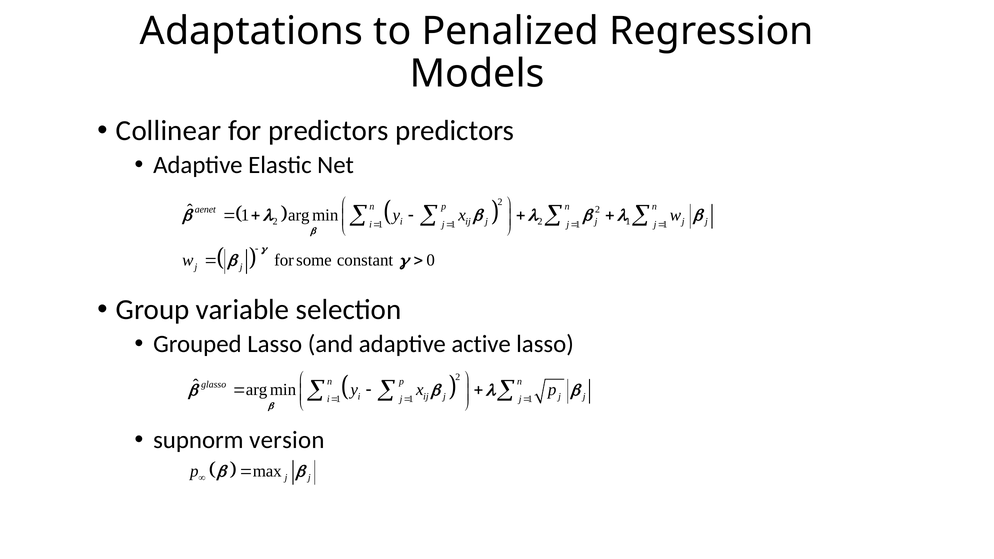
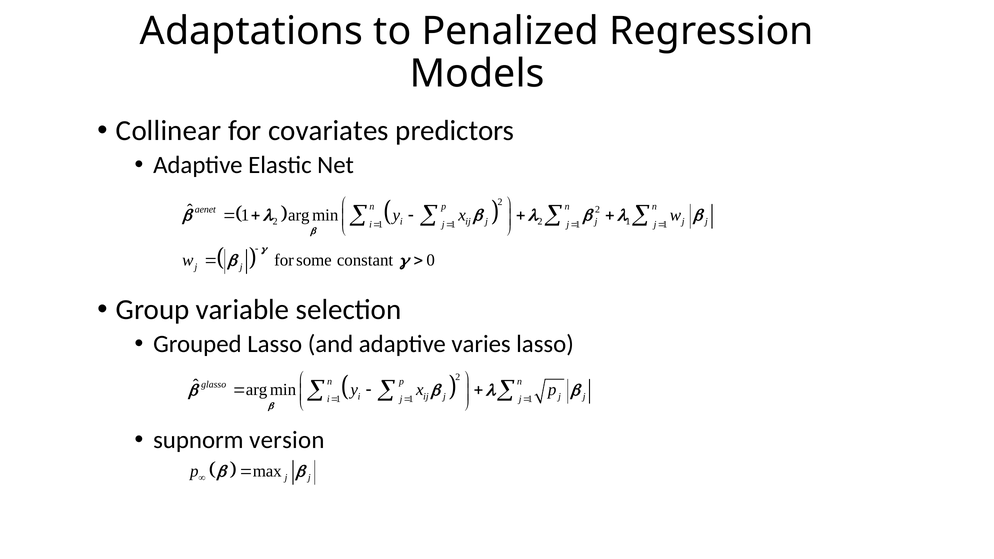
for predictors: predictors -> covariates
active: active -> varies
